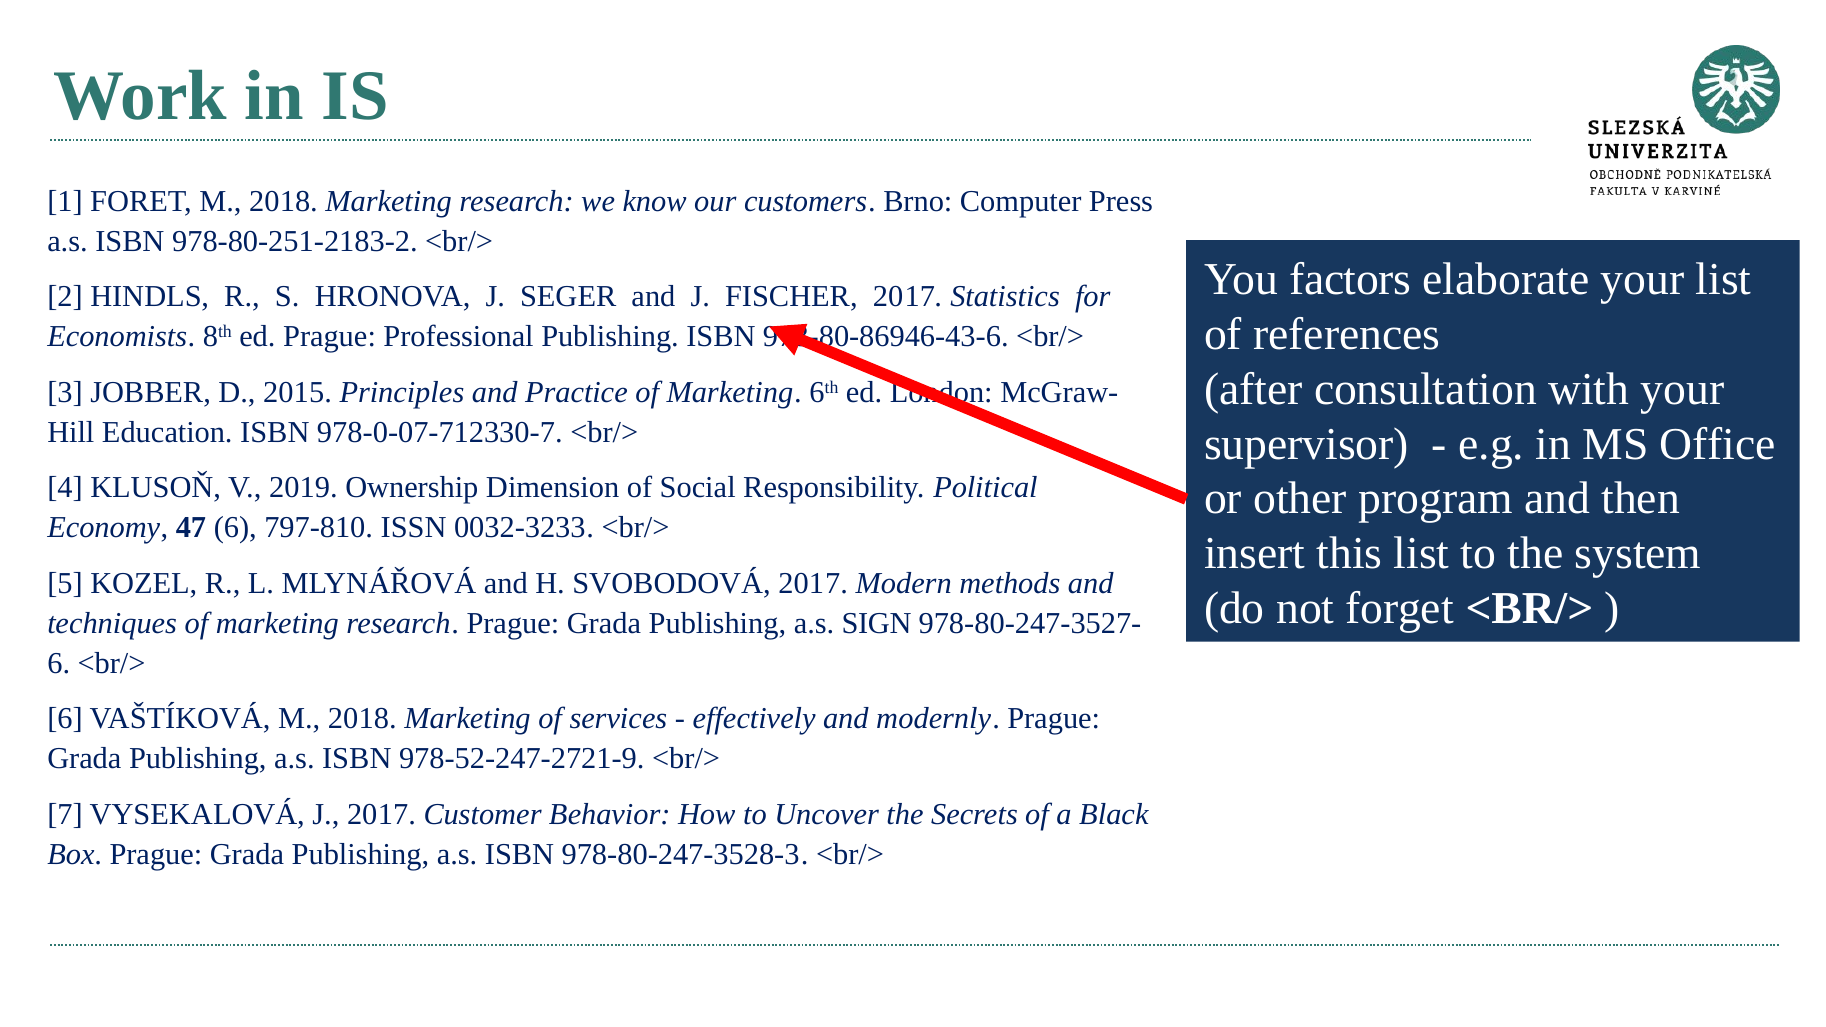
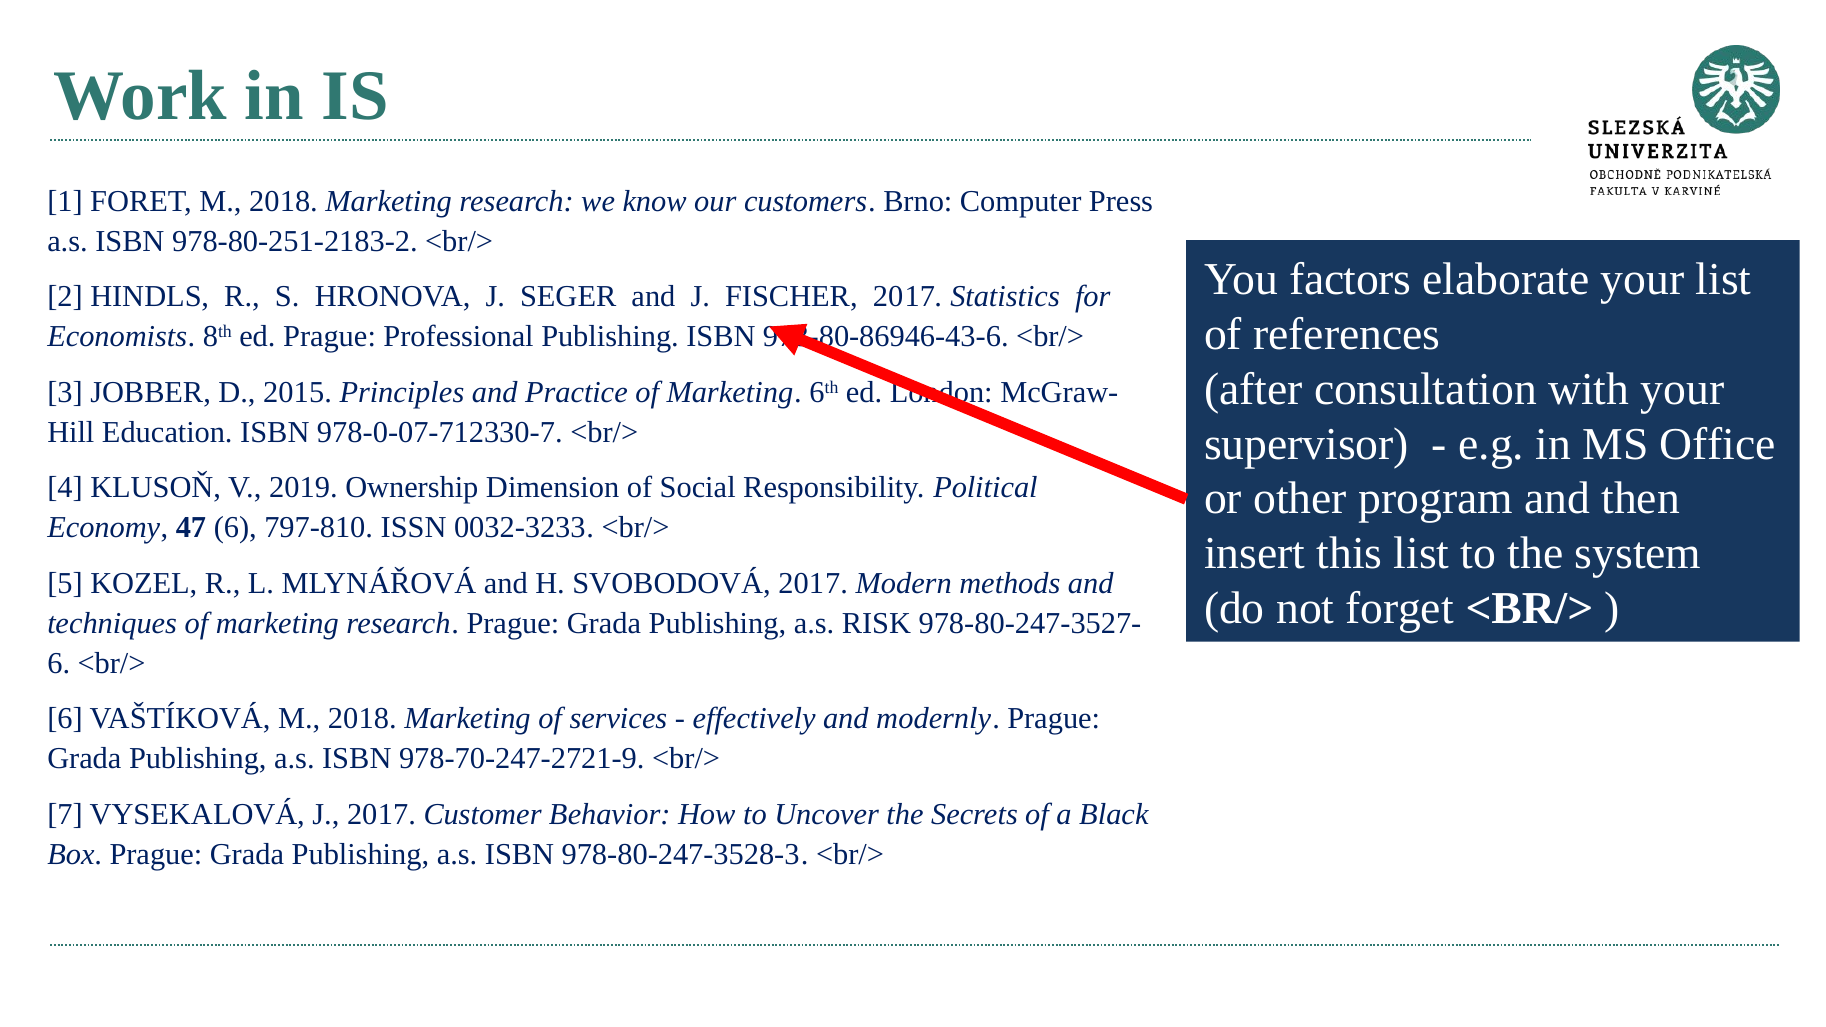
SIGN: SIGN -> RISK
978-52-247-2721-9: 978-52-247-2721-9 -> 978-70-247-2721-9
